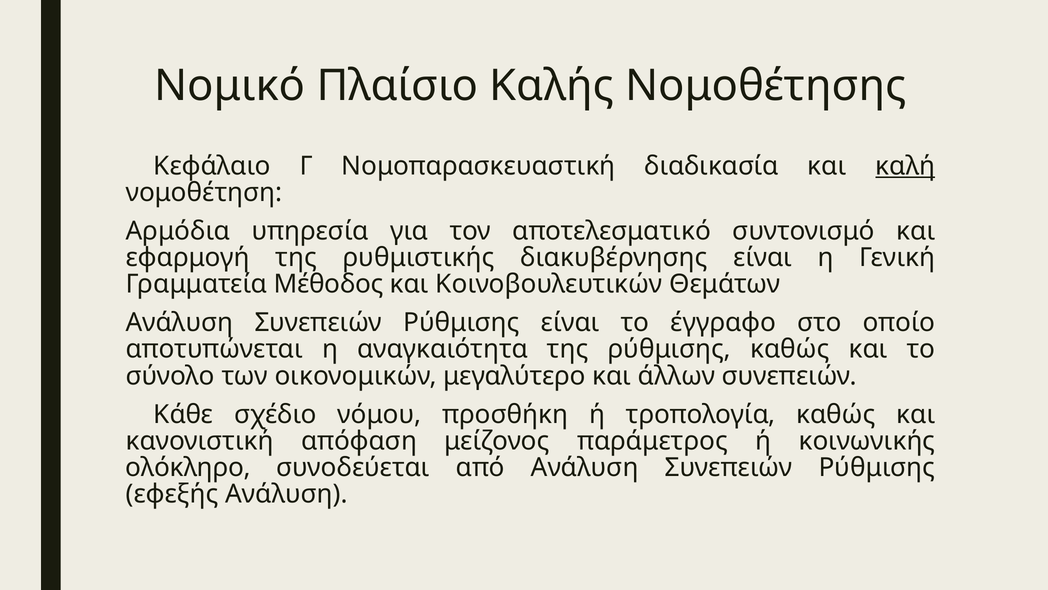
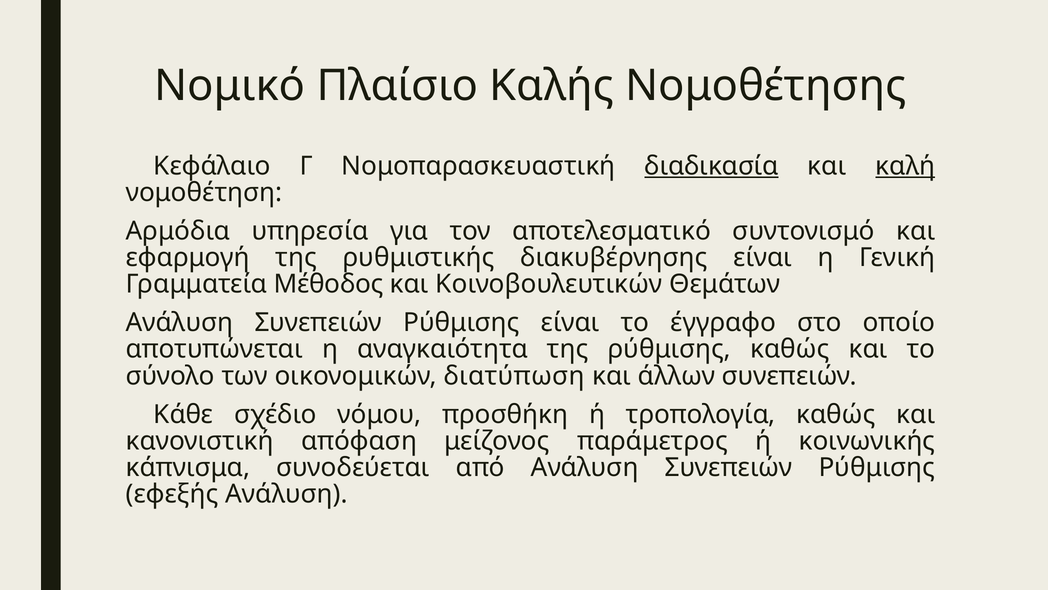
διαδικασία underline: none -> present
μεγαλύτερο: μεγαλύτερο -> διατύπωση
ολόκληρο: ολόκληρο -> κάπνισμα
